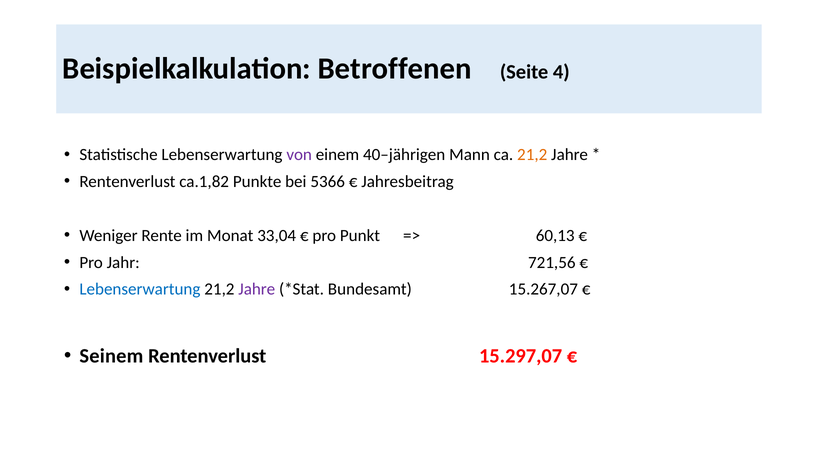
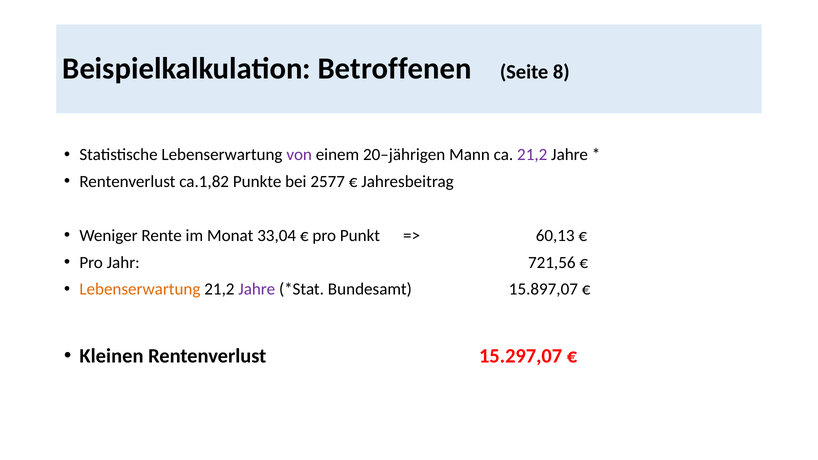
4: 4 -> 8
40–jährigen: 40–jährigen -> 20–jährigen
21,2 at (532, 155) colour: orange -> purple
5366: 5366 -> 2577
Lebenserwartung at (140, 289) colour: blue -> orange
15.267,07: 15.267,07 -> 15.897,07
Seinem: Seinem -> Kleinen
